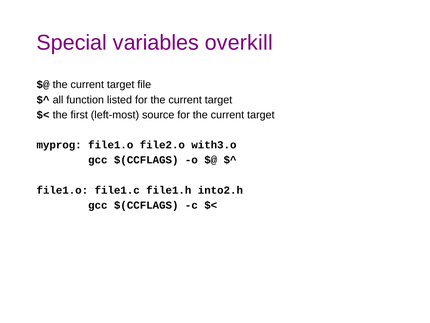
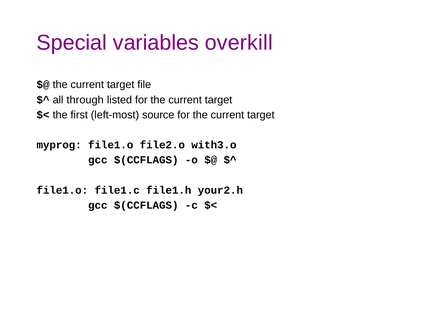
function: function -> through
into2.h: into2.h -> your2.h
